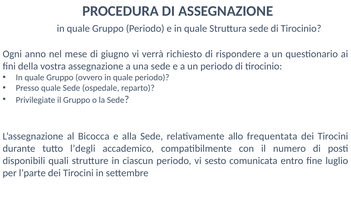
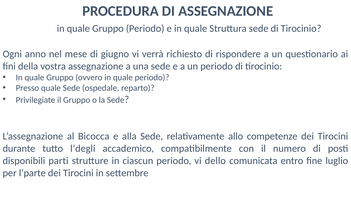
frequentata: frequentata -> competenze
quali: quali -> parti
sesto: sesto -> dello
